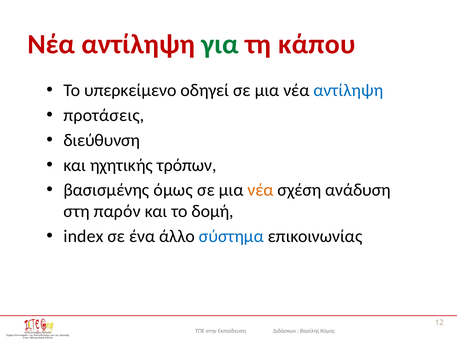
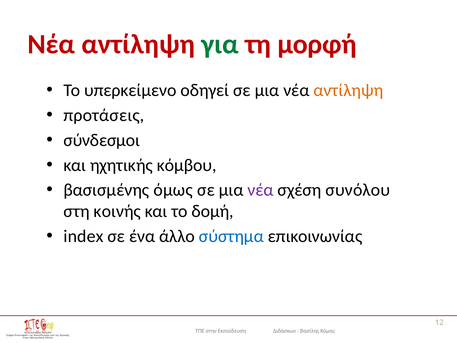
κάπου: κάπου -> μορφή
αντίληψη at (348, 90) colour: blue -> orange
διεύθυνση: διεύθυνση -> σύνδεσμοι
τρόπων: τρόπων -> κόμβου
νέα at (261, 190) colour: orange -> purple
ανάδυση: ανάδυση -> συνόλου
παρόν: παρόν -> κοινής
